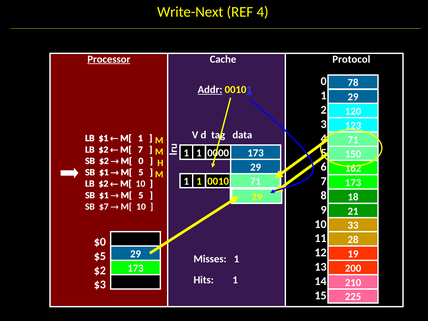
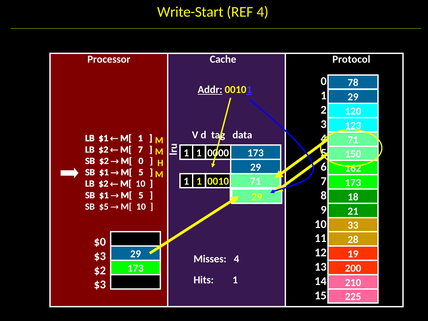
Write-Next: Write-Next -> Write-Start
Processor underline: present -> none
$7: $7 -> $5
$5 at (100, 256): $5 -> $3
Misses 1: 1 -> 4
